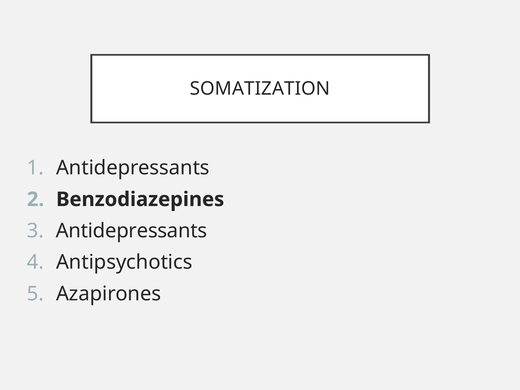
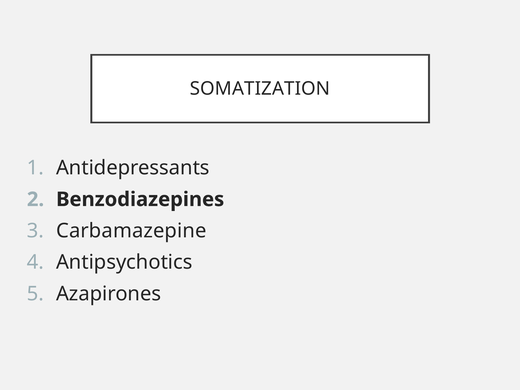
Antidepressants at (132, 231): Antidepressants -> Carbamazepine
